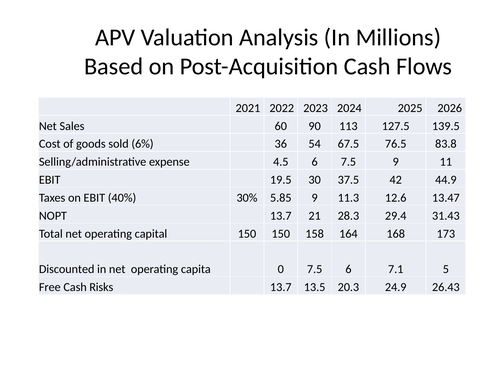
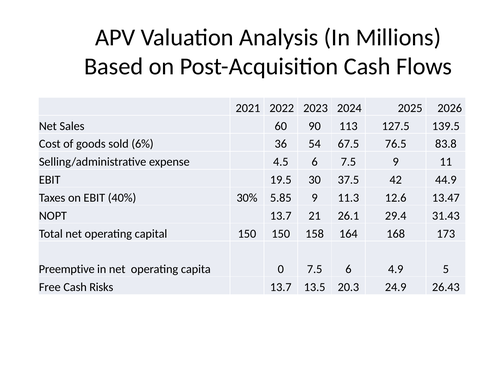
28.3: 28.3 -> 26.1
Discounted: Discounted -> Preemptive
7.1: 7.1 -> 4.9
